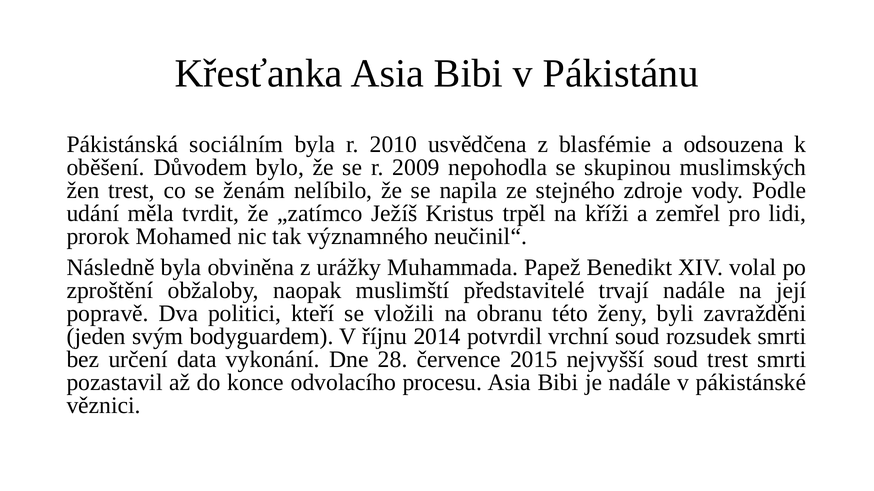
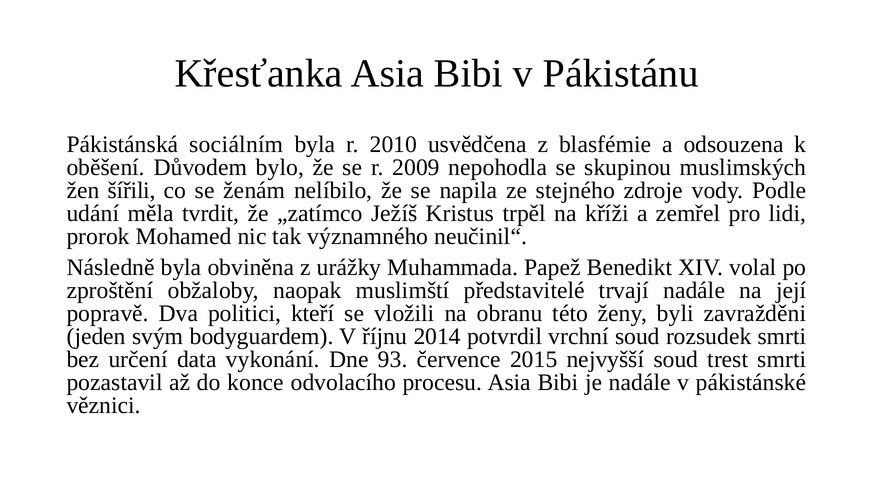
žen trest: trest -> šířili
28: 28 -> 93
